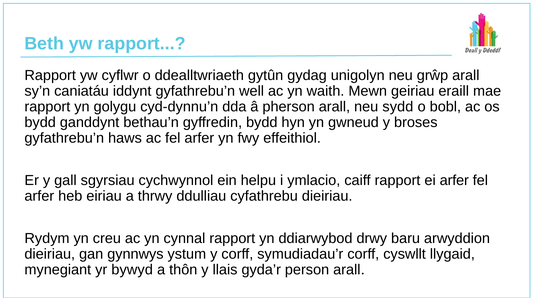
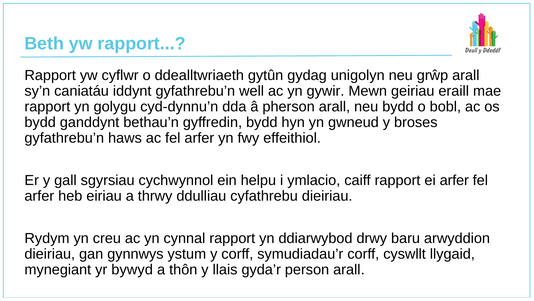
waith: waith -> gywir
neu sydd: sydd -> bydd
